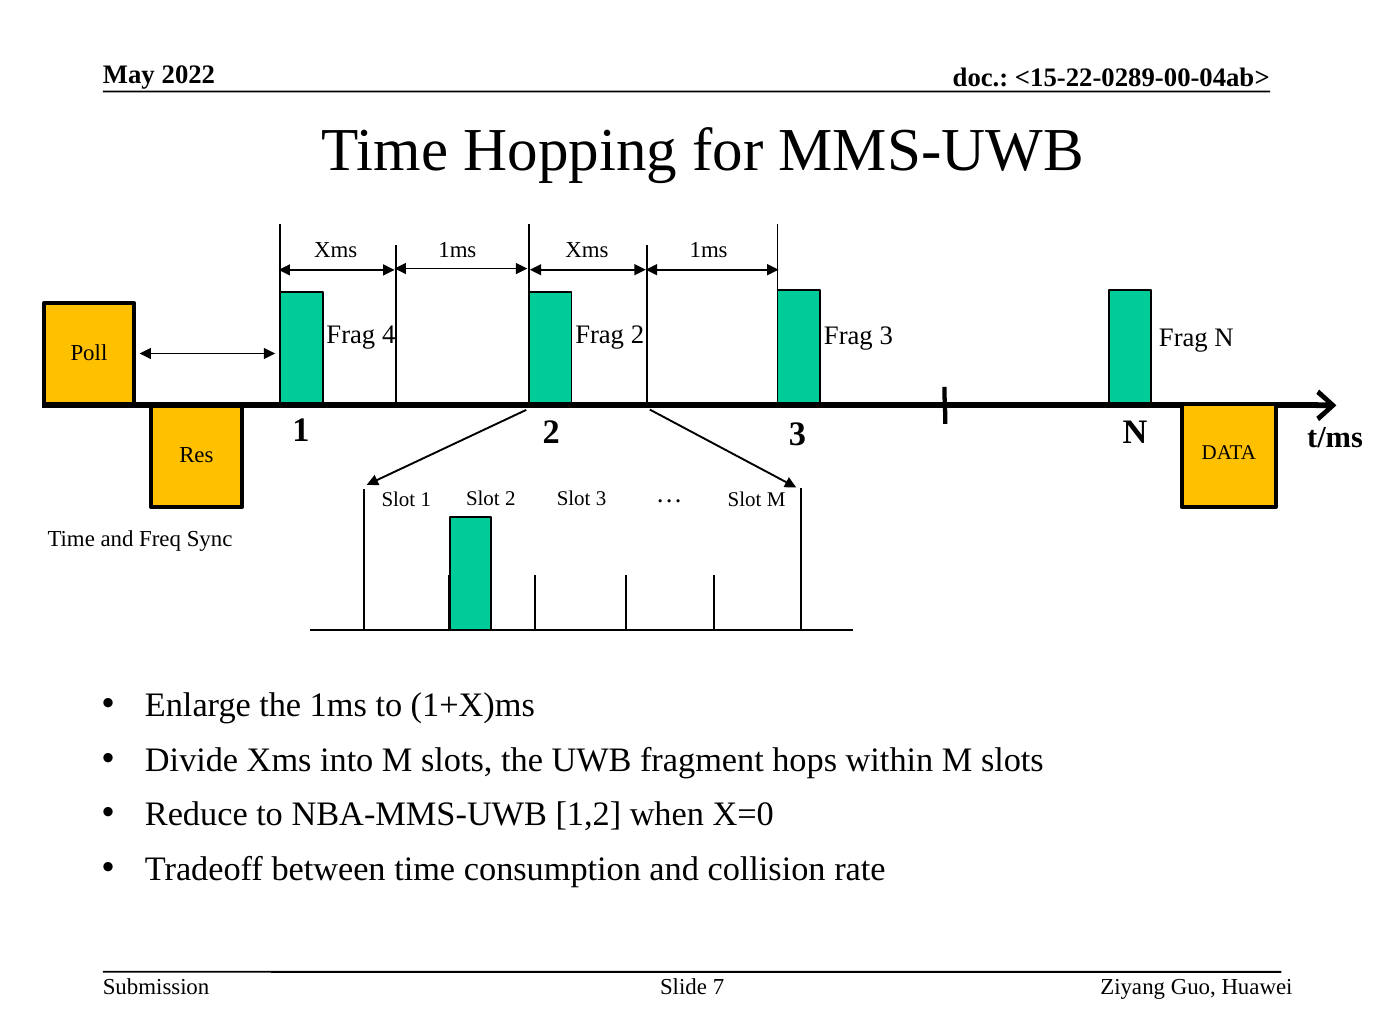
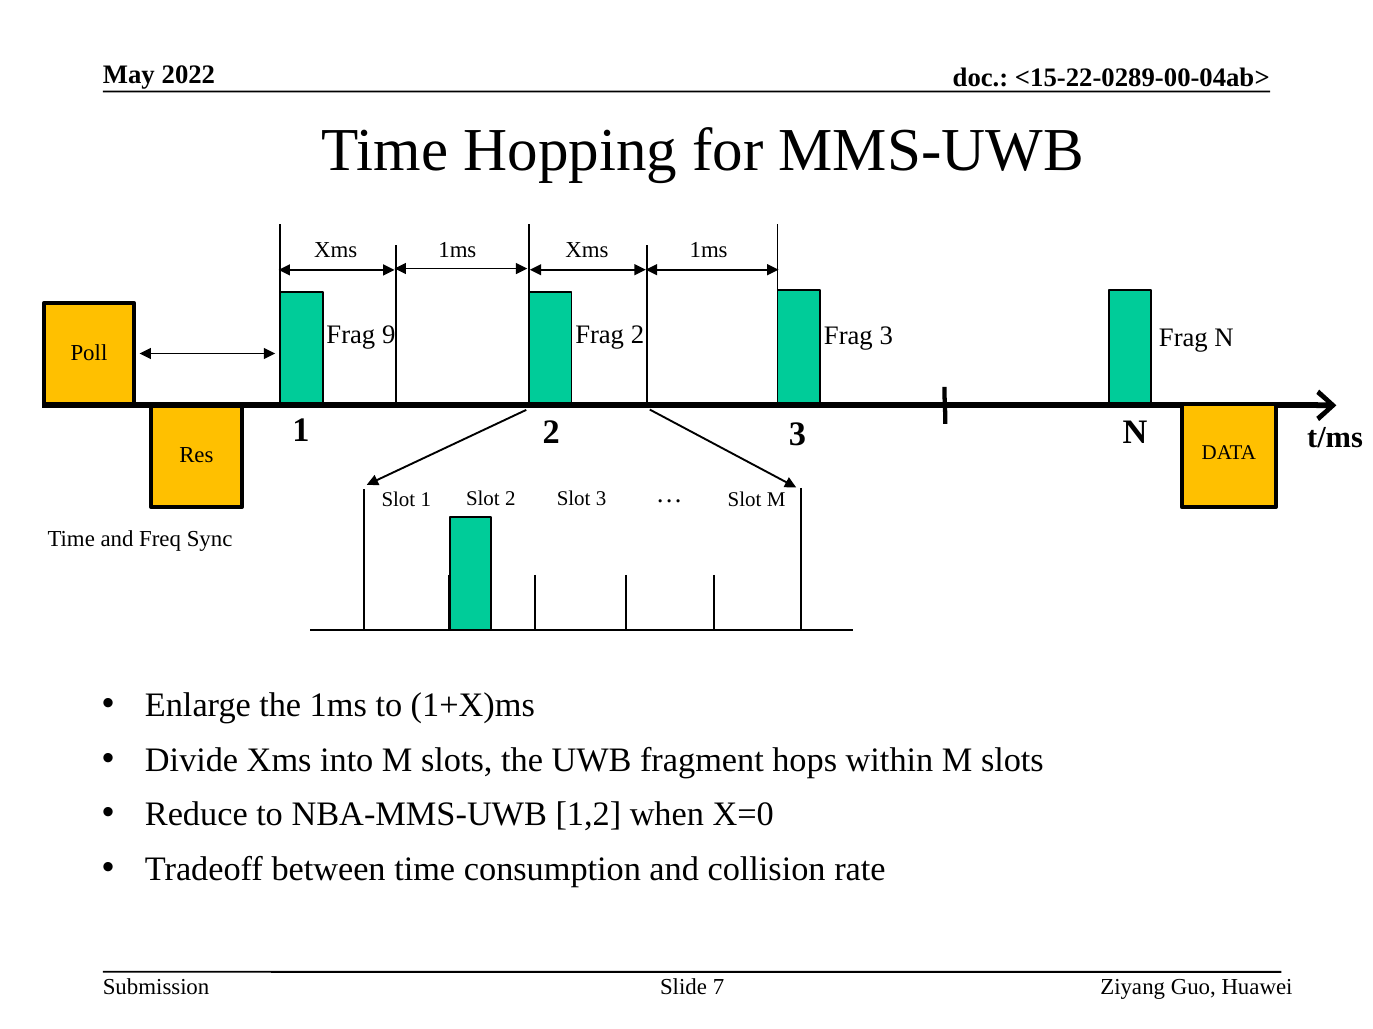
4: 4 -> 9
